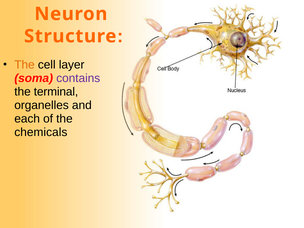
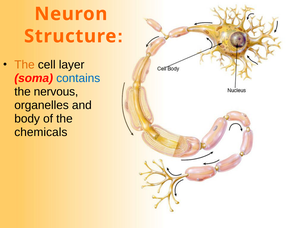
contains colour: purple -> blue
terminal: terminal -> nervous
each: each -> body
